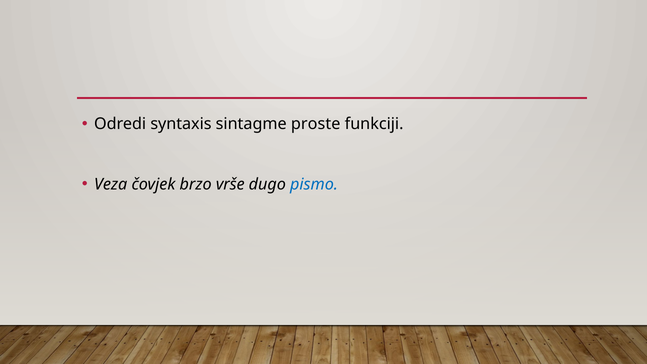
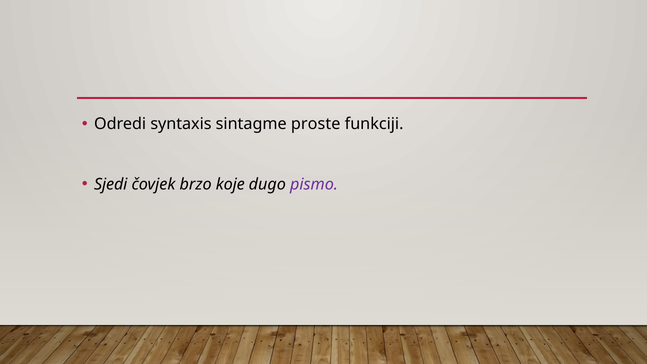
Veza: Veza -> Sjedi
vrše: vrše -> koje
pismo colour: blue -> purple
